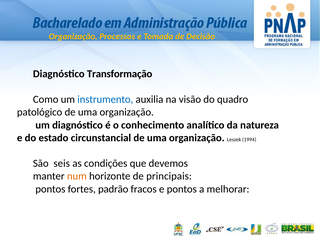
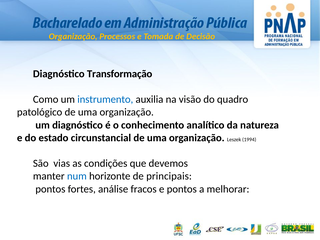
seis: seis -> vias
num colour: orange -> blue
padrão: padrão -> análise
